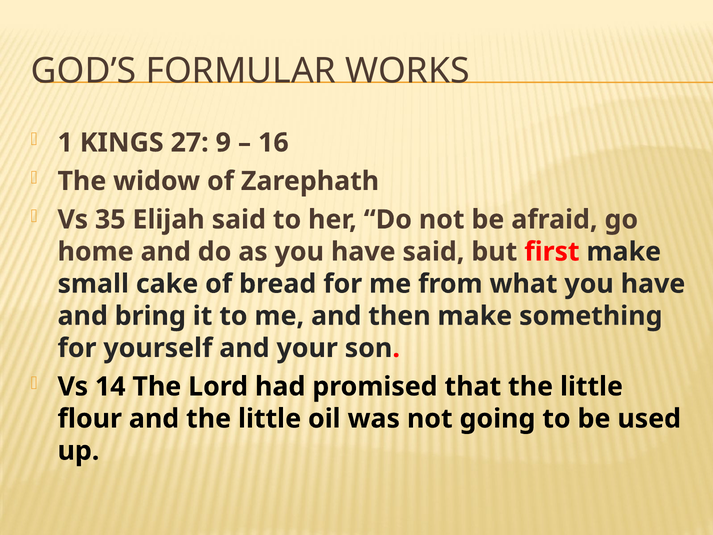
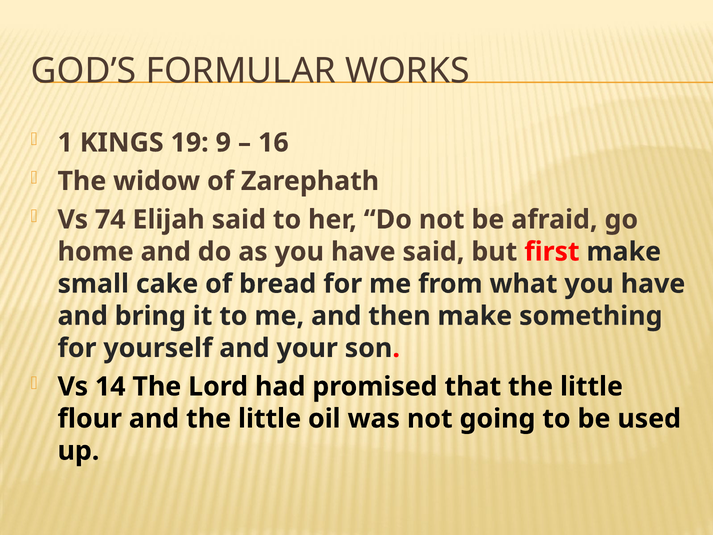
27: 27 -> 19
35: 35 -> 74
